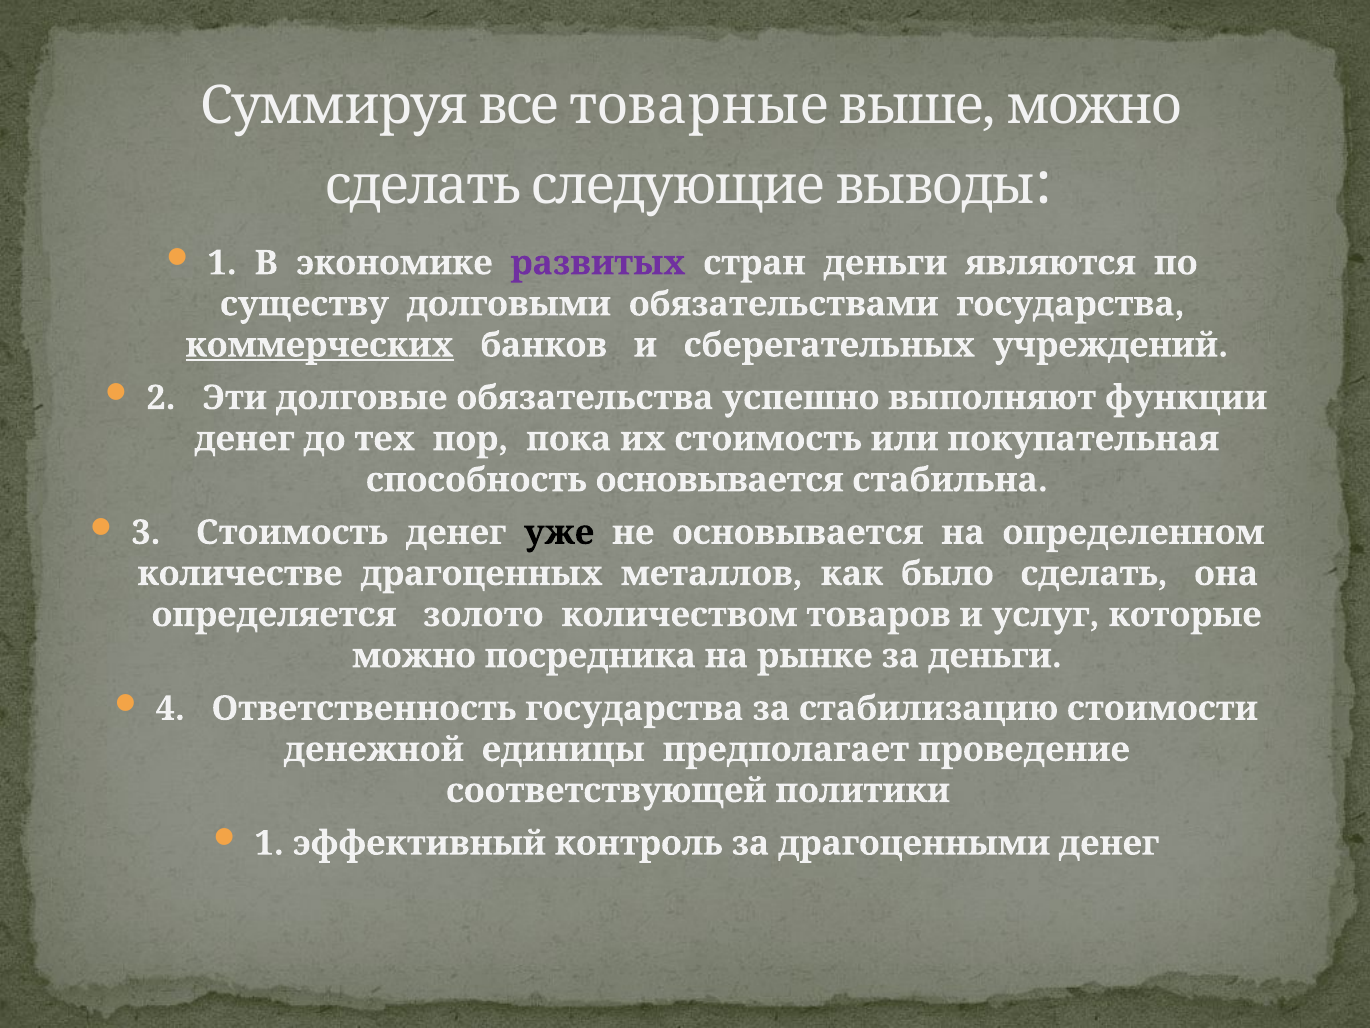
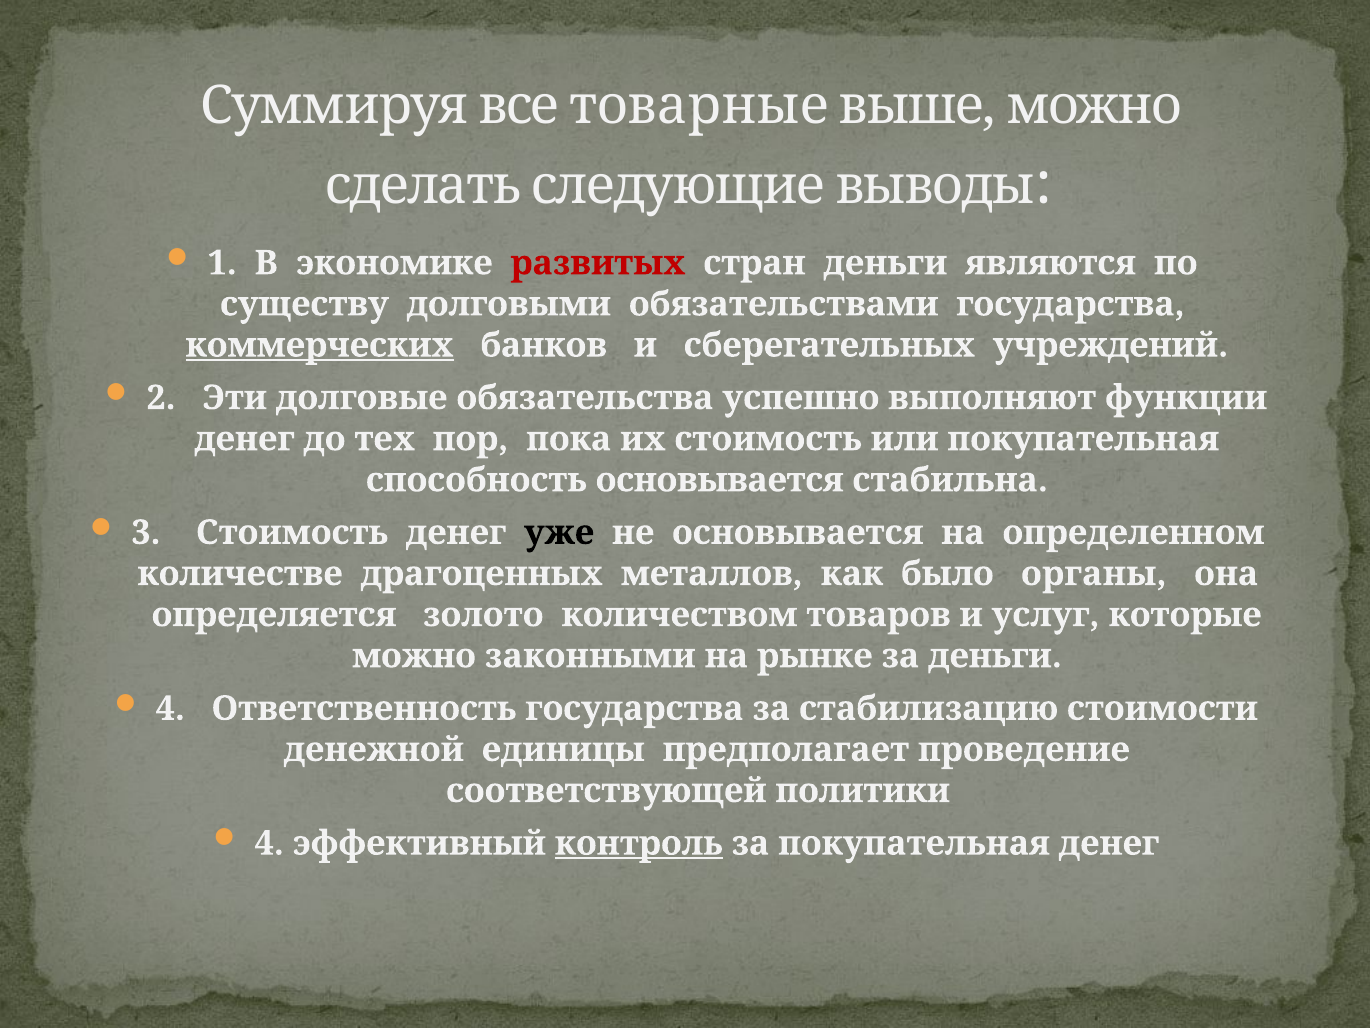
развитых colour: purple -> red
было сделать: сделать -> органы
посредника: посредника -> законными
1 at (269, 843): 1 -> 4
контроль underline: none -> present
за драгоценными: драгоценными -> покупательная
